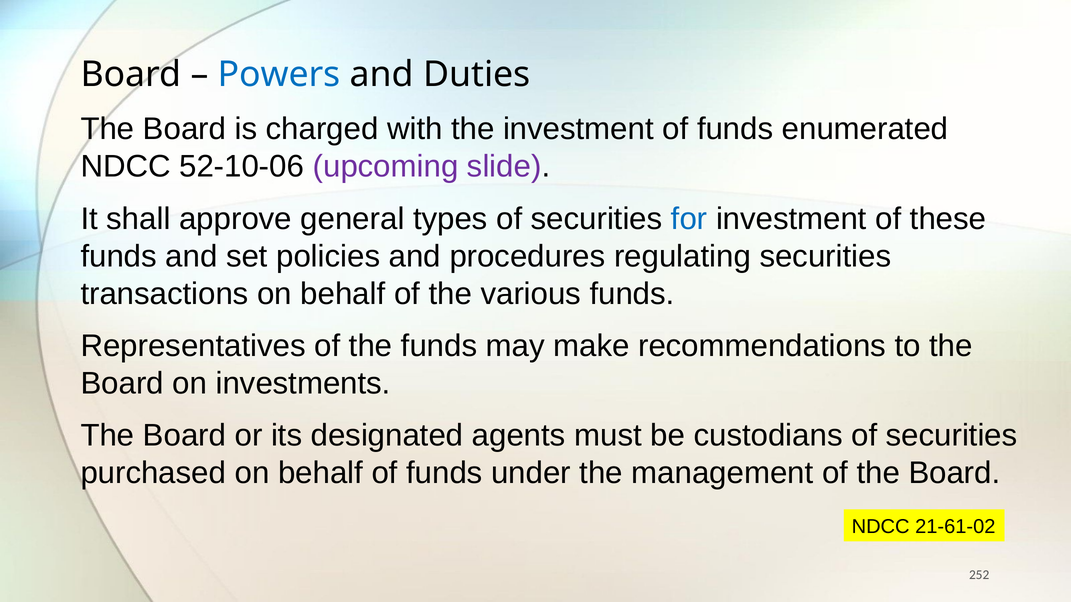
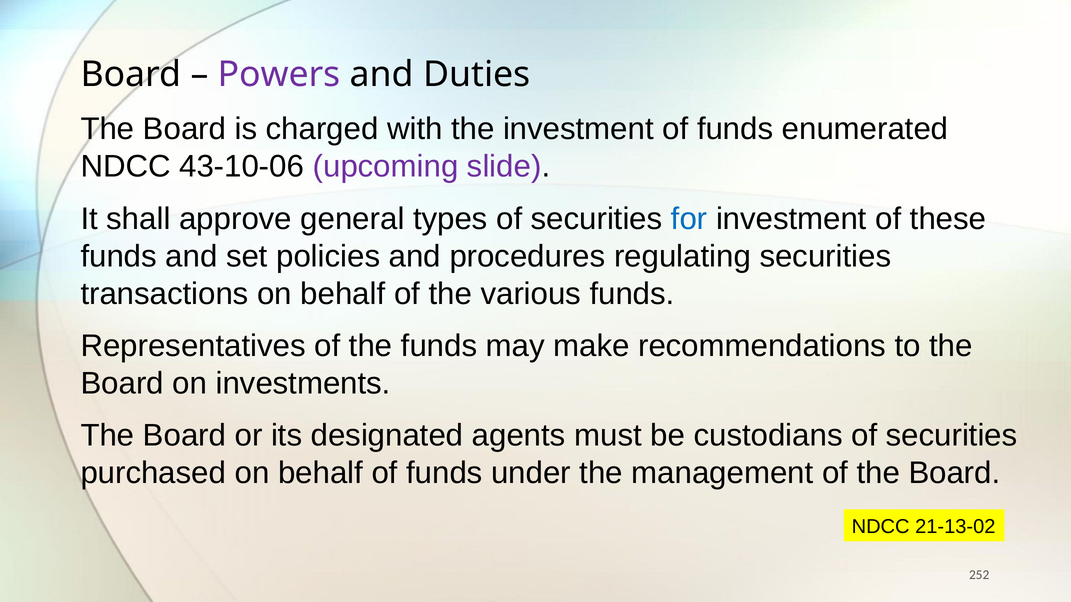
Powers colour: blue -> purple
52-10-06: 52-10-06 -> 43-10-06
21-61-02: 21-61-02 -> 21-13-02
